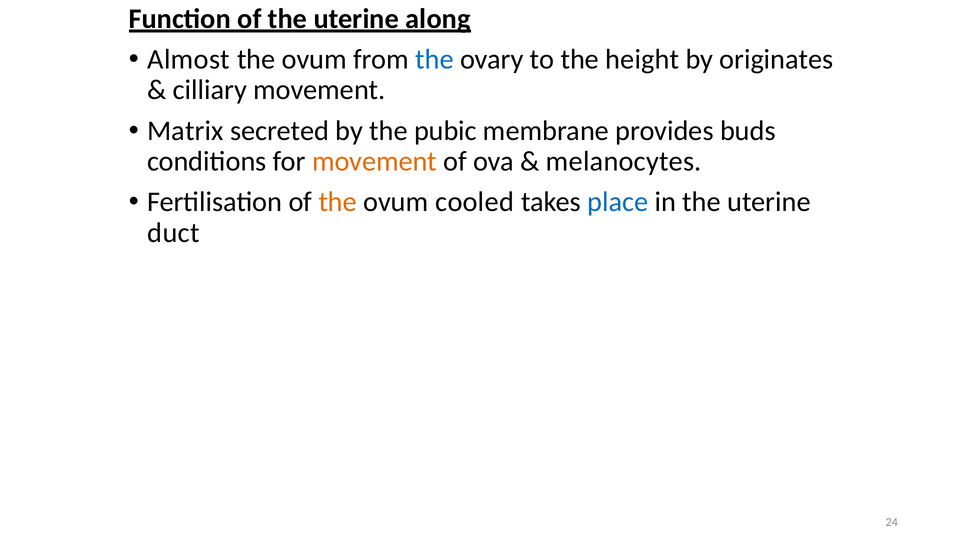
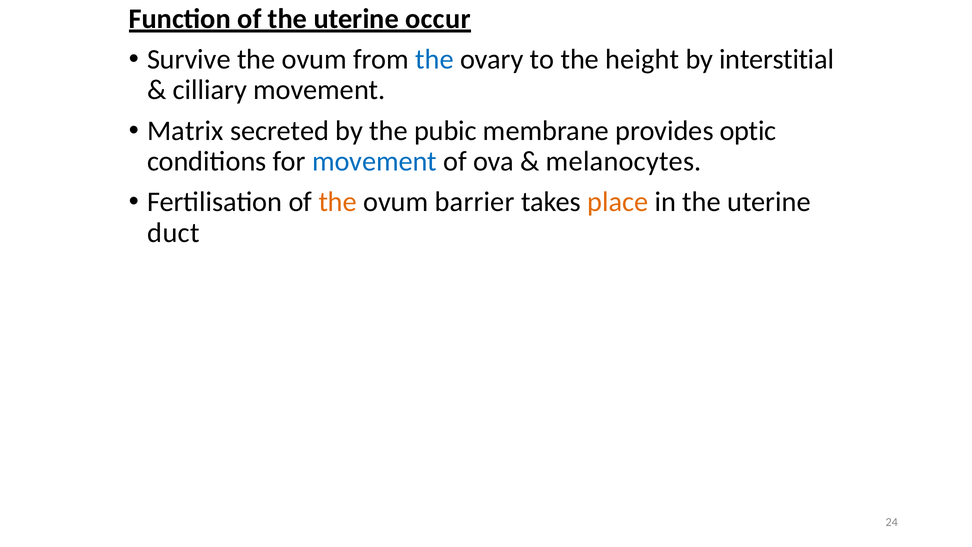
along: along -> occur
Almost: Almost -> Survive
originates: originates -> interstitial
buds: buds -> optic
movement at (374, 161) colour: orange -> blue
cooled: cooled -> barrier
place colour: blue -> orange
